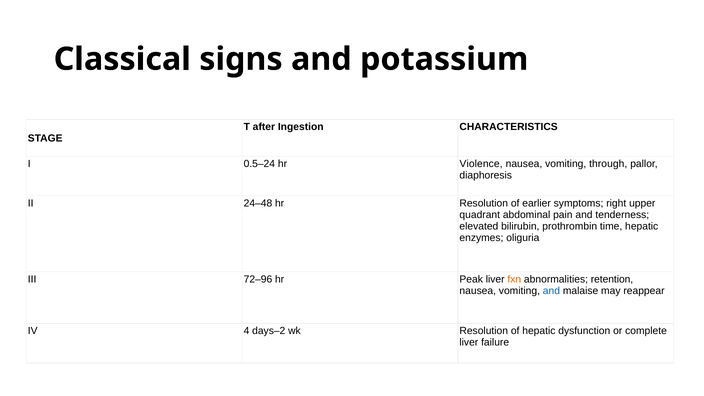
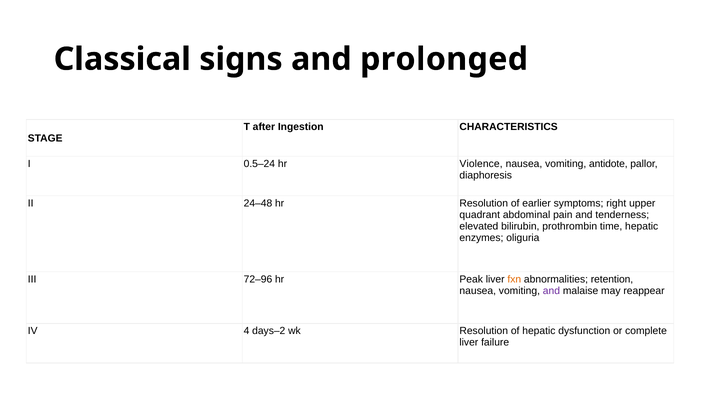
potassium: potassium -> prolonged
through: through -> antidote
and at (551, 291) colour: blue -> purple
